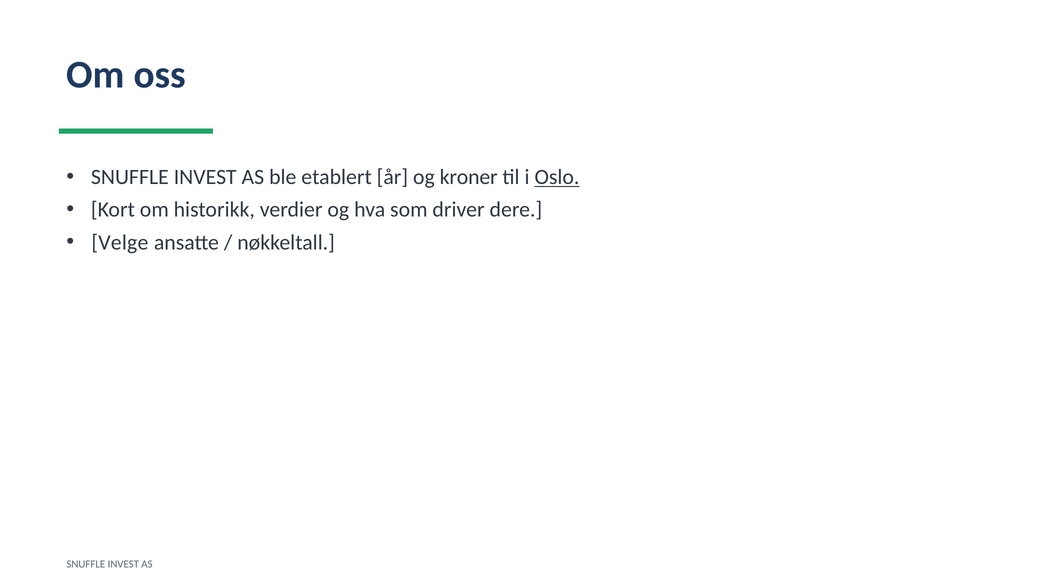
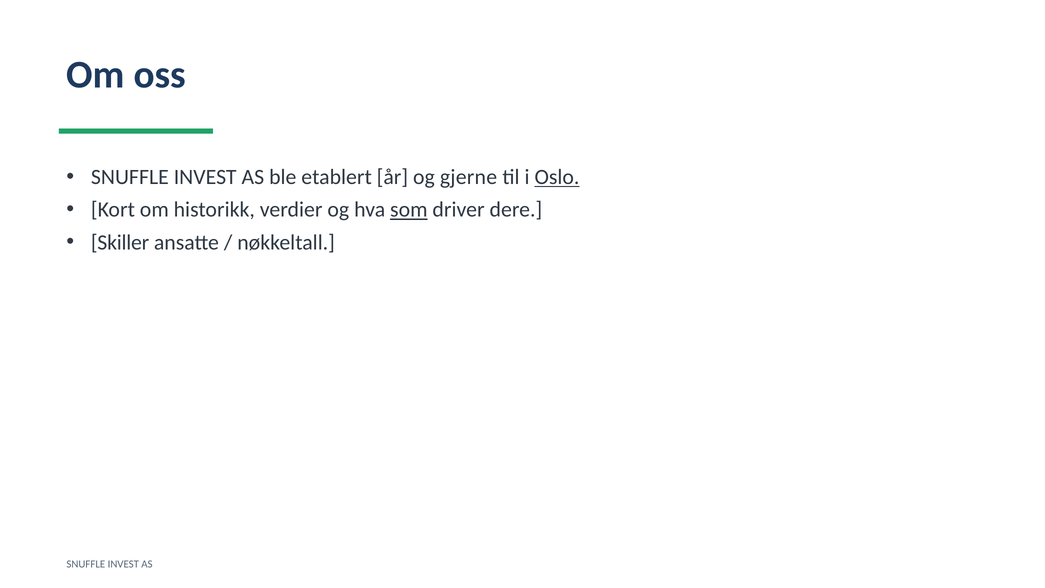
kroner: kroner -> gjerne
som underline: none -> present
Velge: Velge -> Skiller
